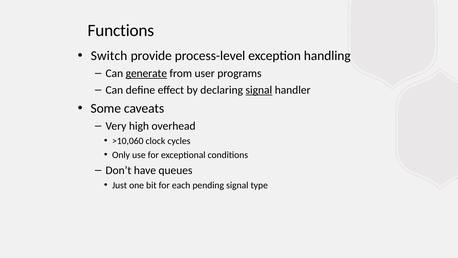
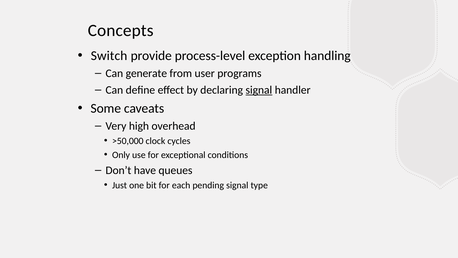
Functions: Functions -> Concepts
generate underline: present -> none
>10,060: >10,060 -> >50,000
